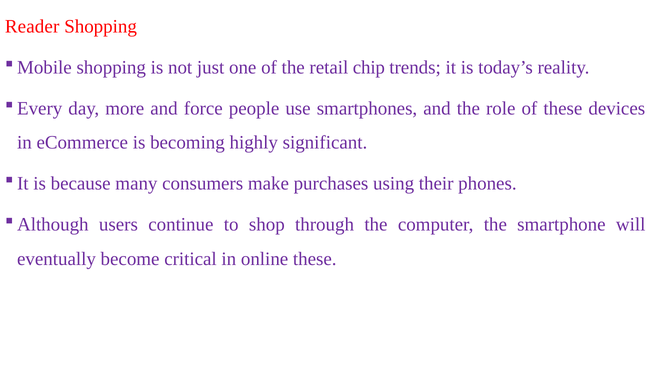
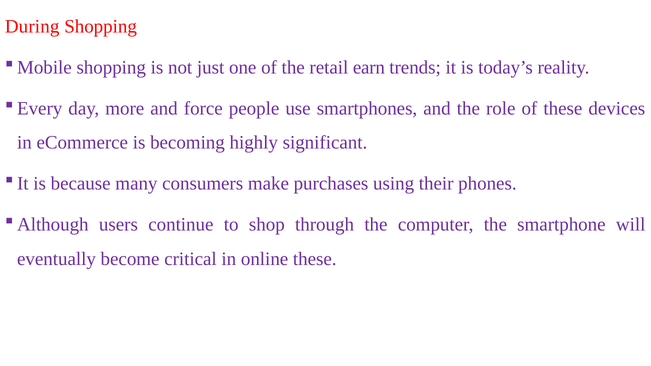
Reader: Reader -> During
chip: chip -> earn
